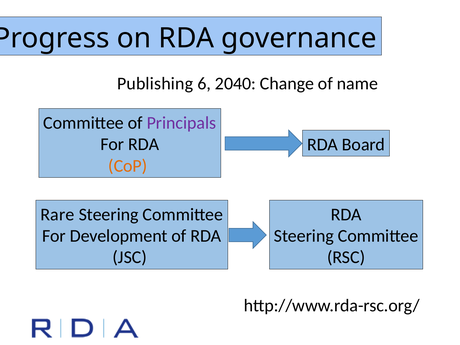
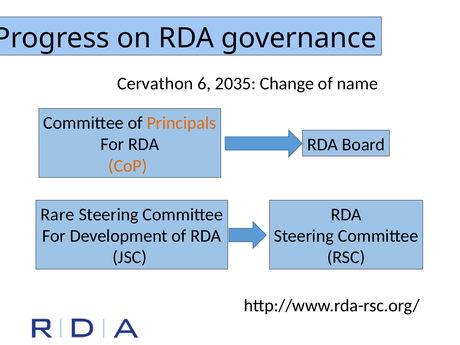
Publishing: Publishing -> Cervathon
2040: 2040 -> 2035
Principals colour: purple -> orange
